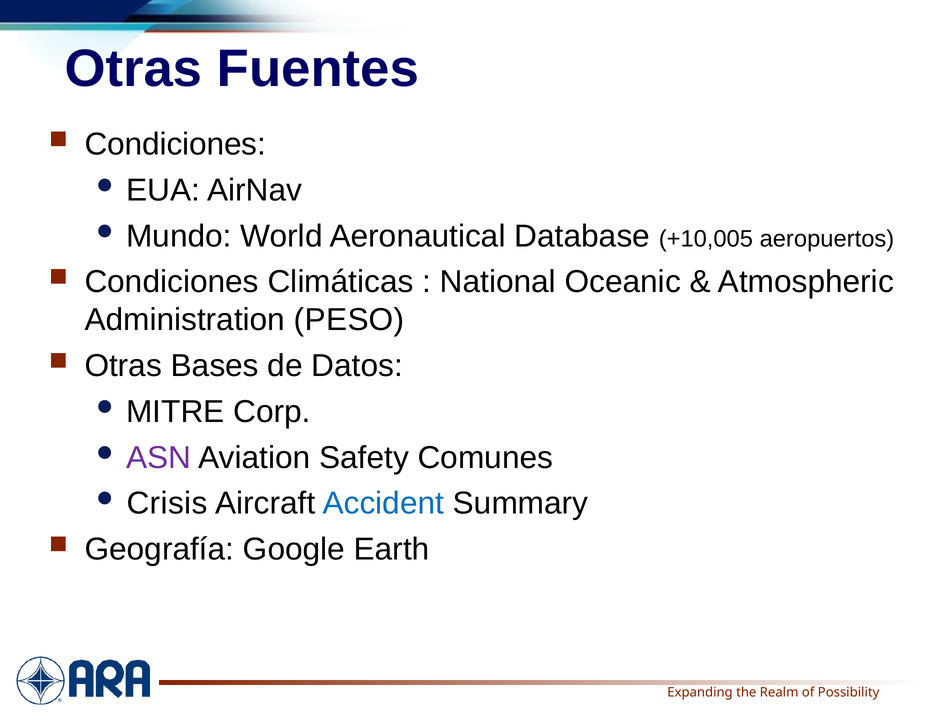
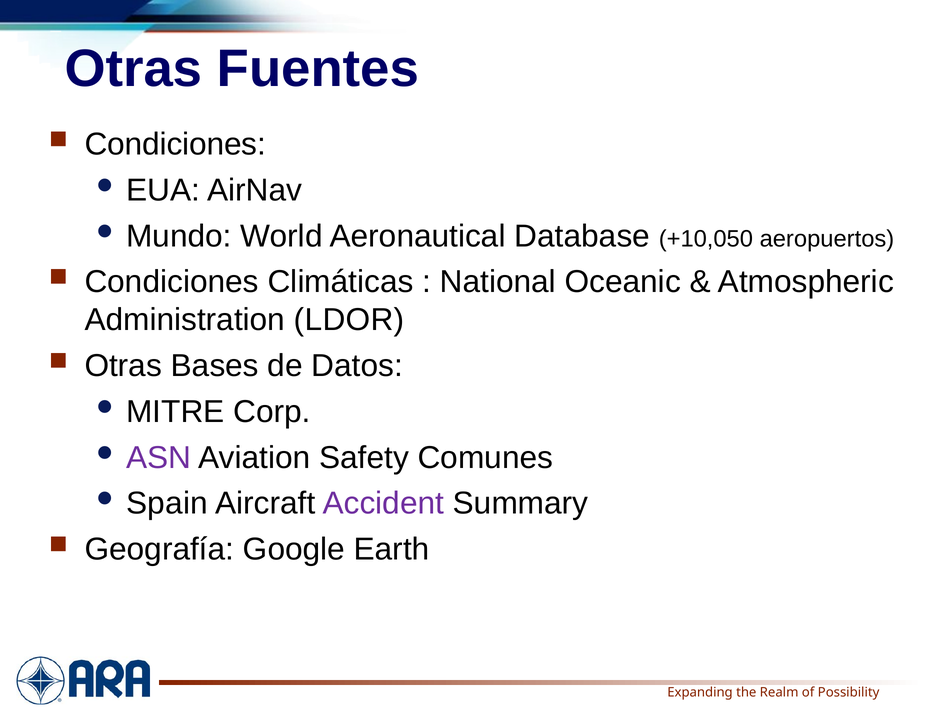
+10,005: +10,005 -> +10,050
PESO: PESO -> LDOR
Crisis: Crisis -> Spain
Accident colour: blue -> purple
